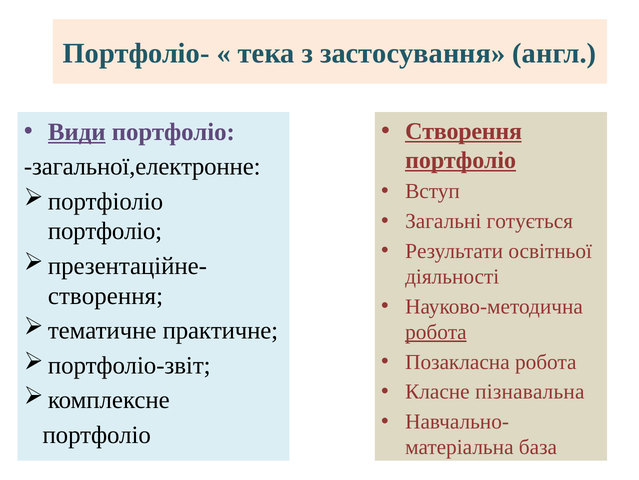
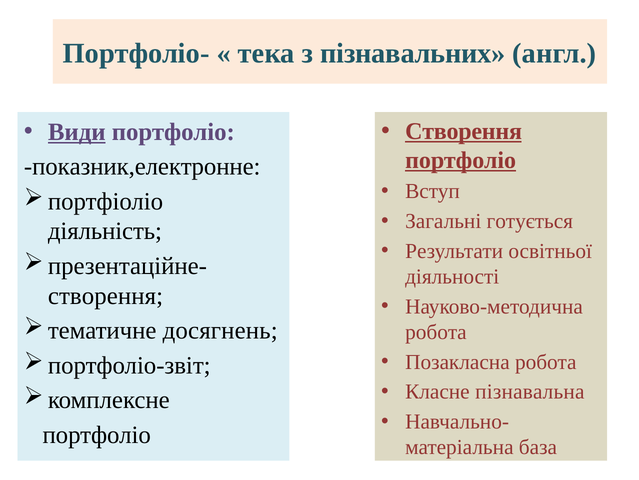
застосування: застосування -> пізнавальних
загальної,електронне: загальної,електронне -> показник,електронне
портфоліо at (105, 231): портфоліо -> діяльність
практичне: практичне -> досягнень
робота at (436, 332) underline: present -> none
